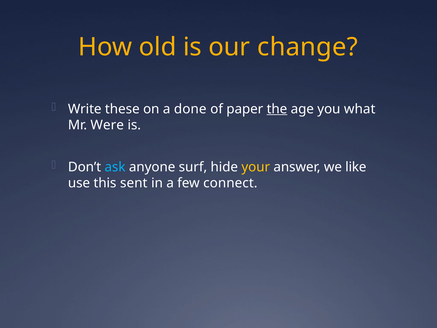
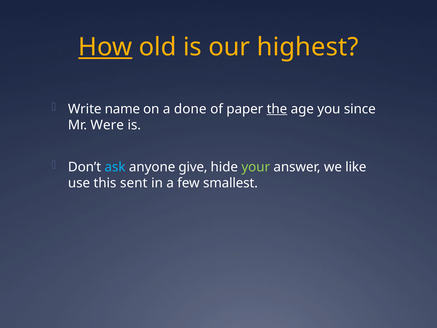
How underline: none -> present
change: change -> highest
these: these -> name
what: what -> since
surf: surf -> give
your colour: yellow -> light green
connect: connect -> smallest
